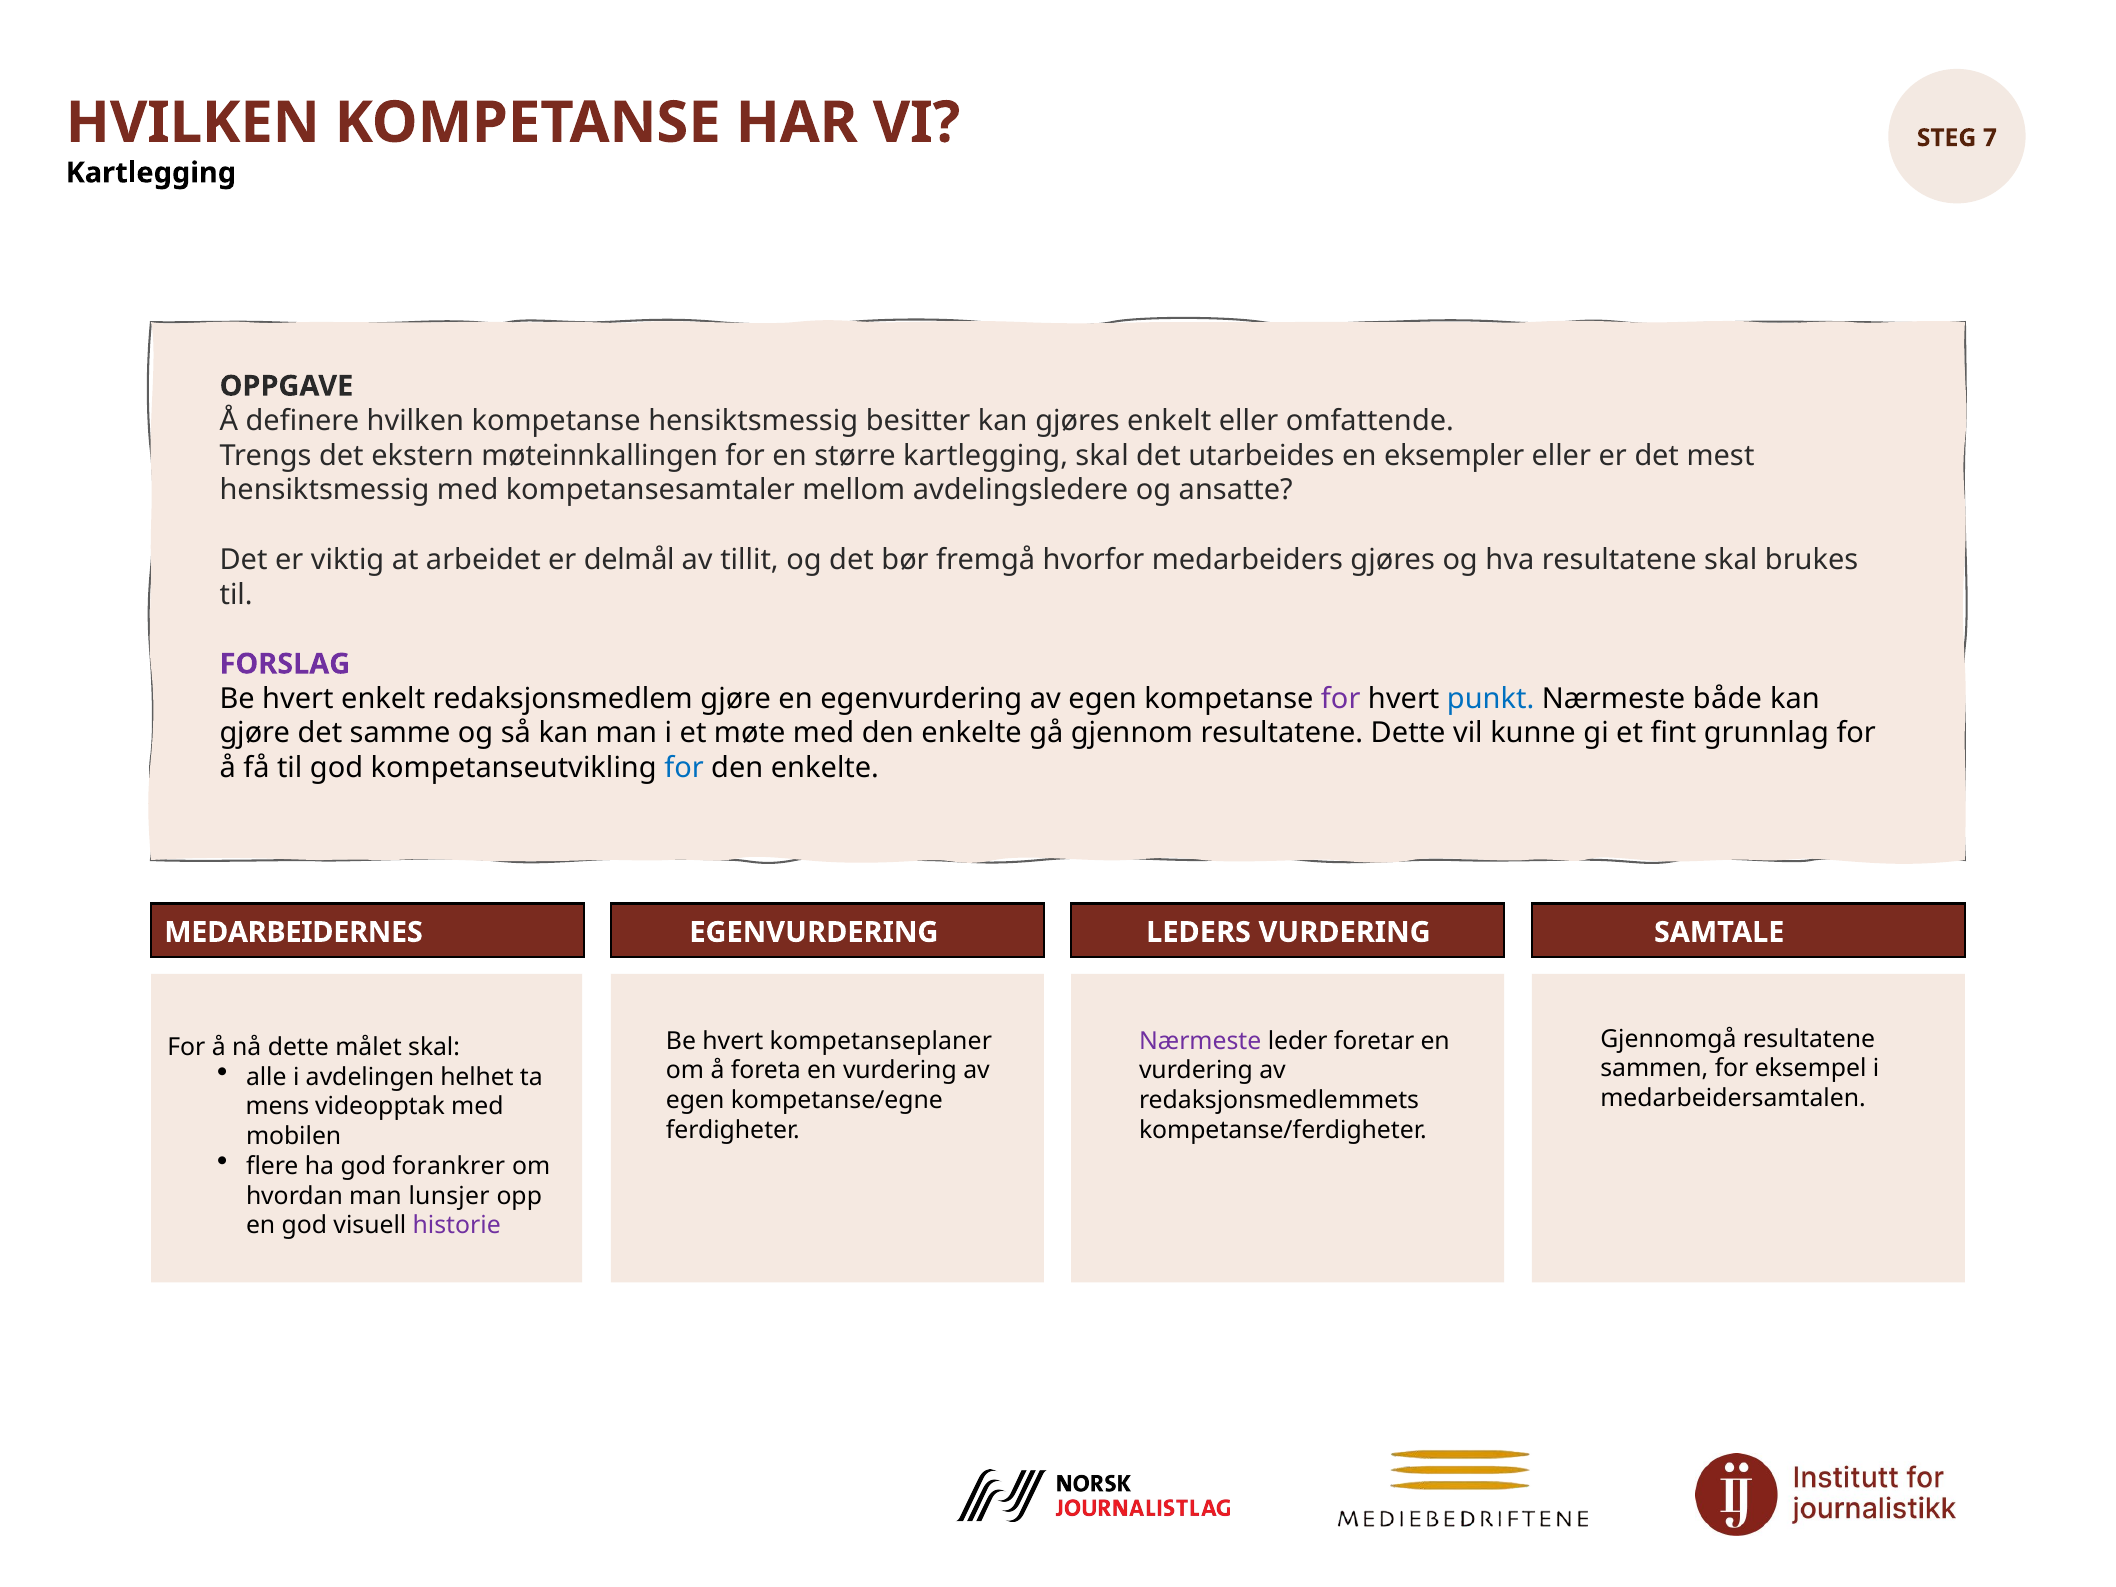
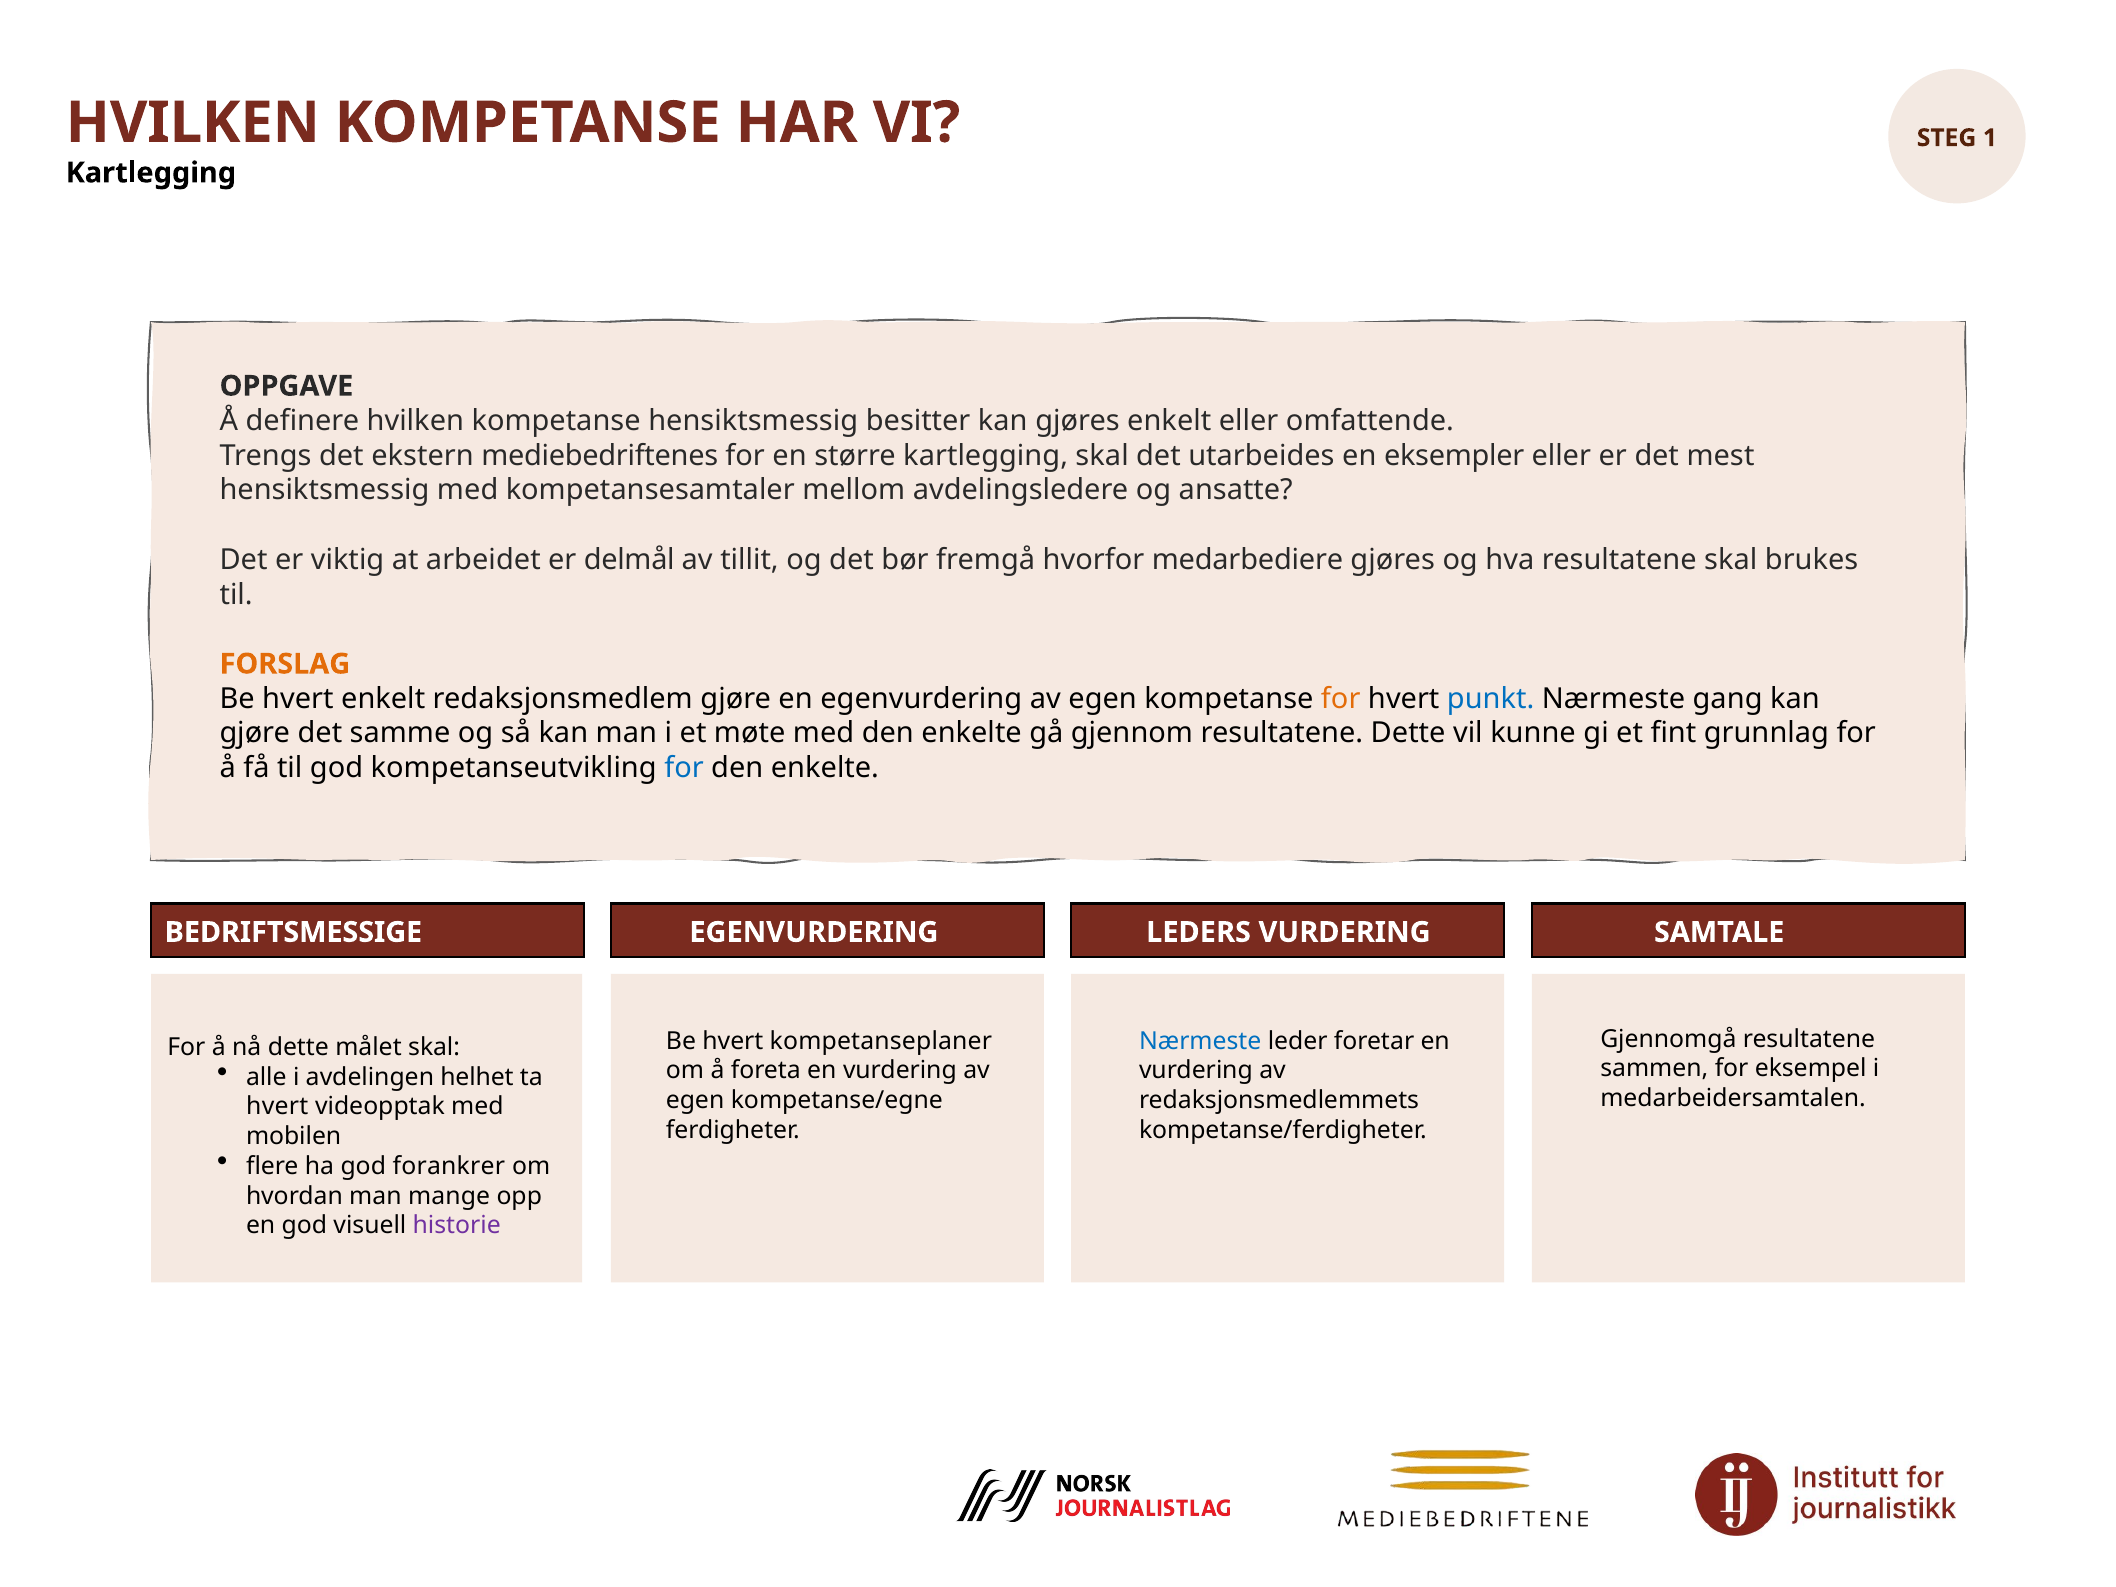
7: 7 -> 1
møteinnkallingen: møteinnkallingen -> mediebedriftenes
medarbeiders: medarbeiders -> medarbediere
FORSLAG colour: purple -> orange
for at (1341, 699) colour: purple -> orange
både: både -> gang
MEDARBEIDERNES: MEDARBEIDERNES -> BEDRIFTSMESSIGE
Nærmeste at (1200, 1041) colour: purple -> blue
mens at (278, 1107): mens -> hvert
lunsjer: lunsjer -> mange
